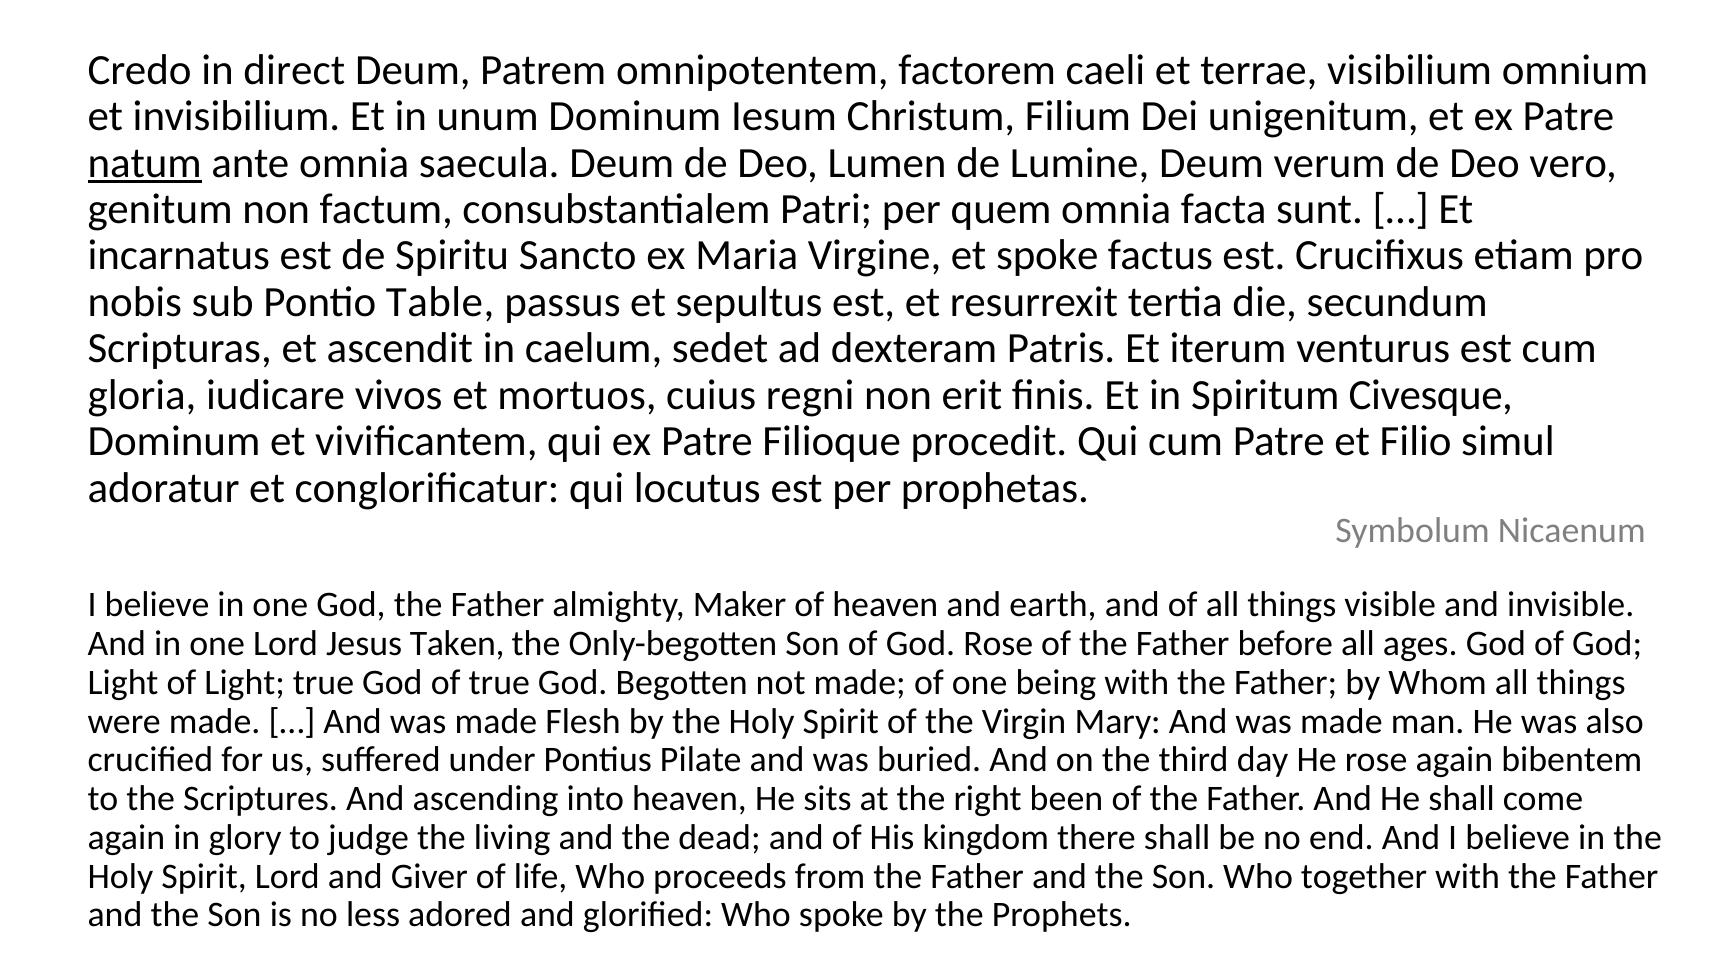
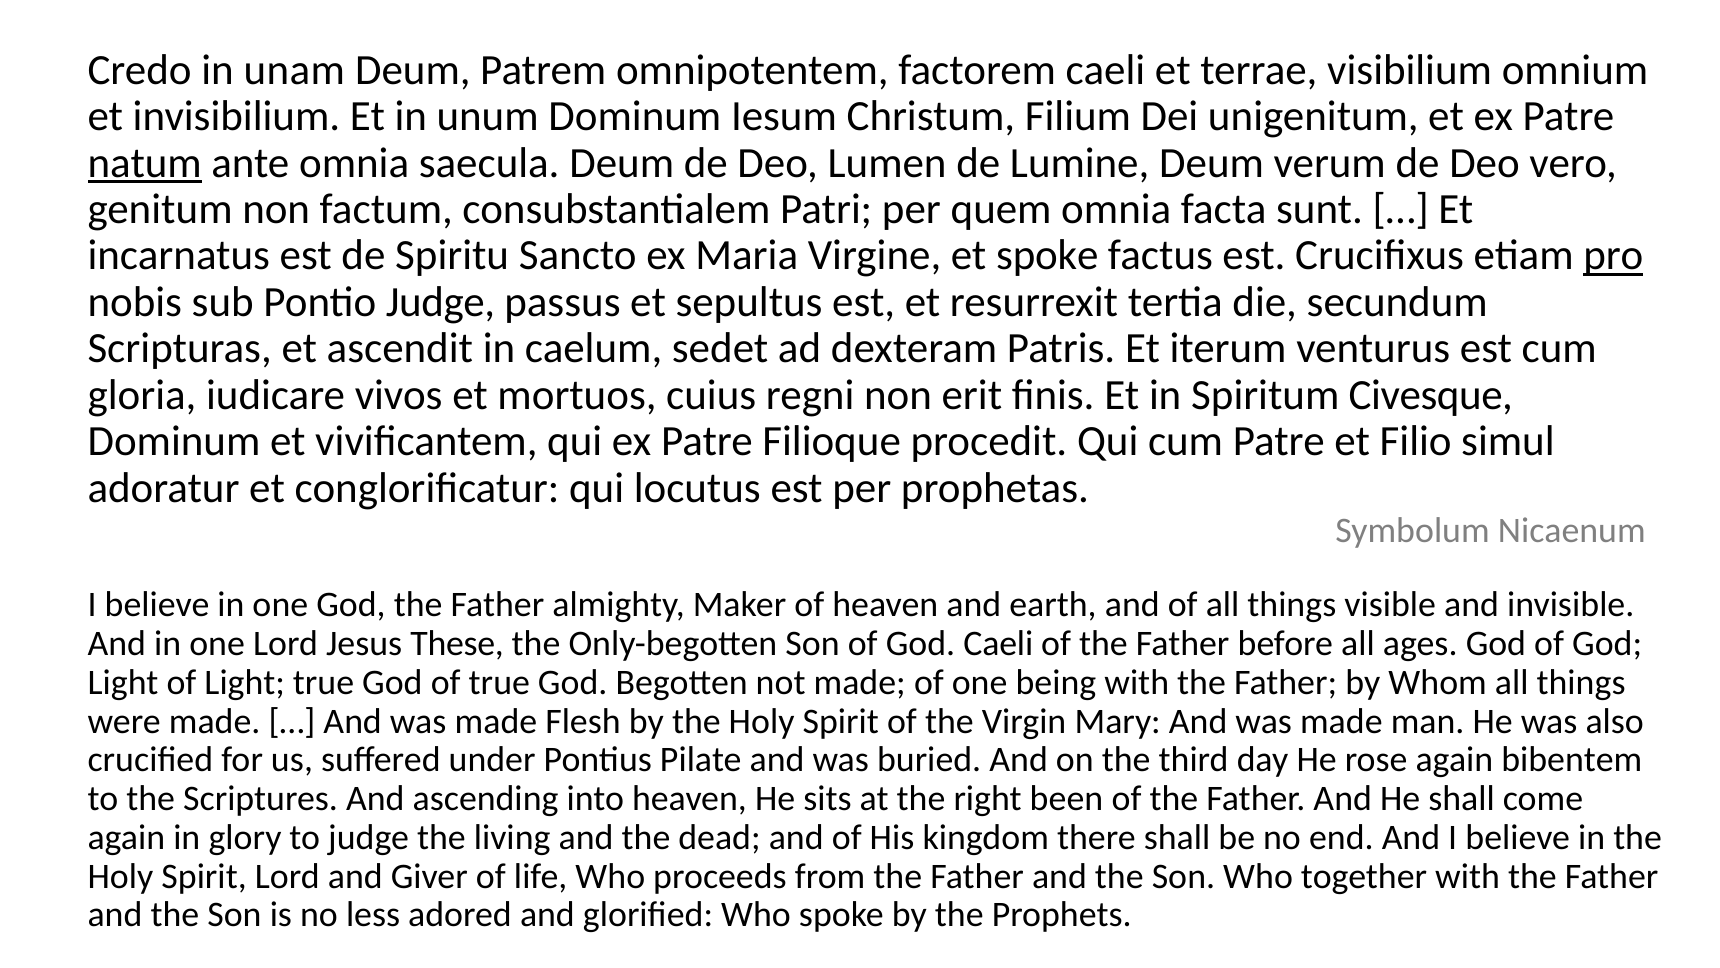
direct: direct -> unam
pro underline: none -> present
Pontio Table: Table -> Judge
Taken: Taken -> These
God Rose: Rose -> Caeli
